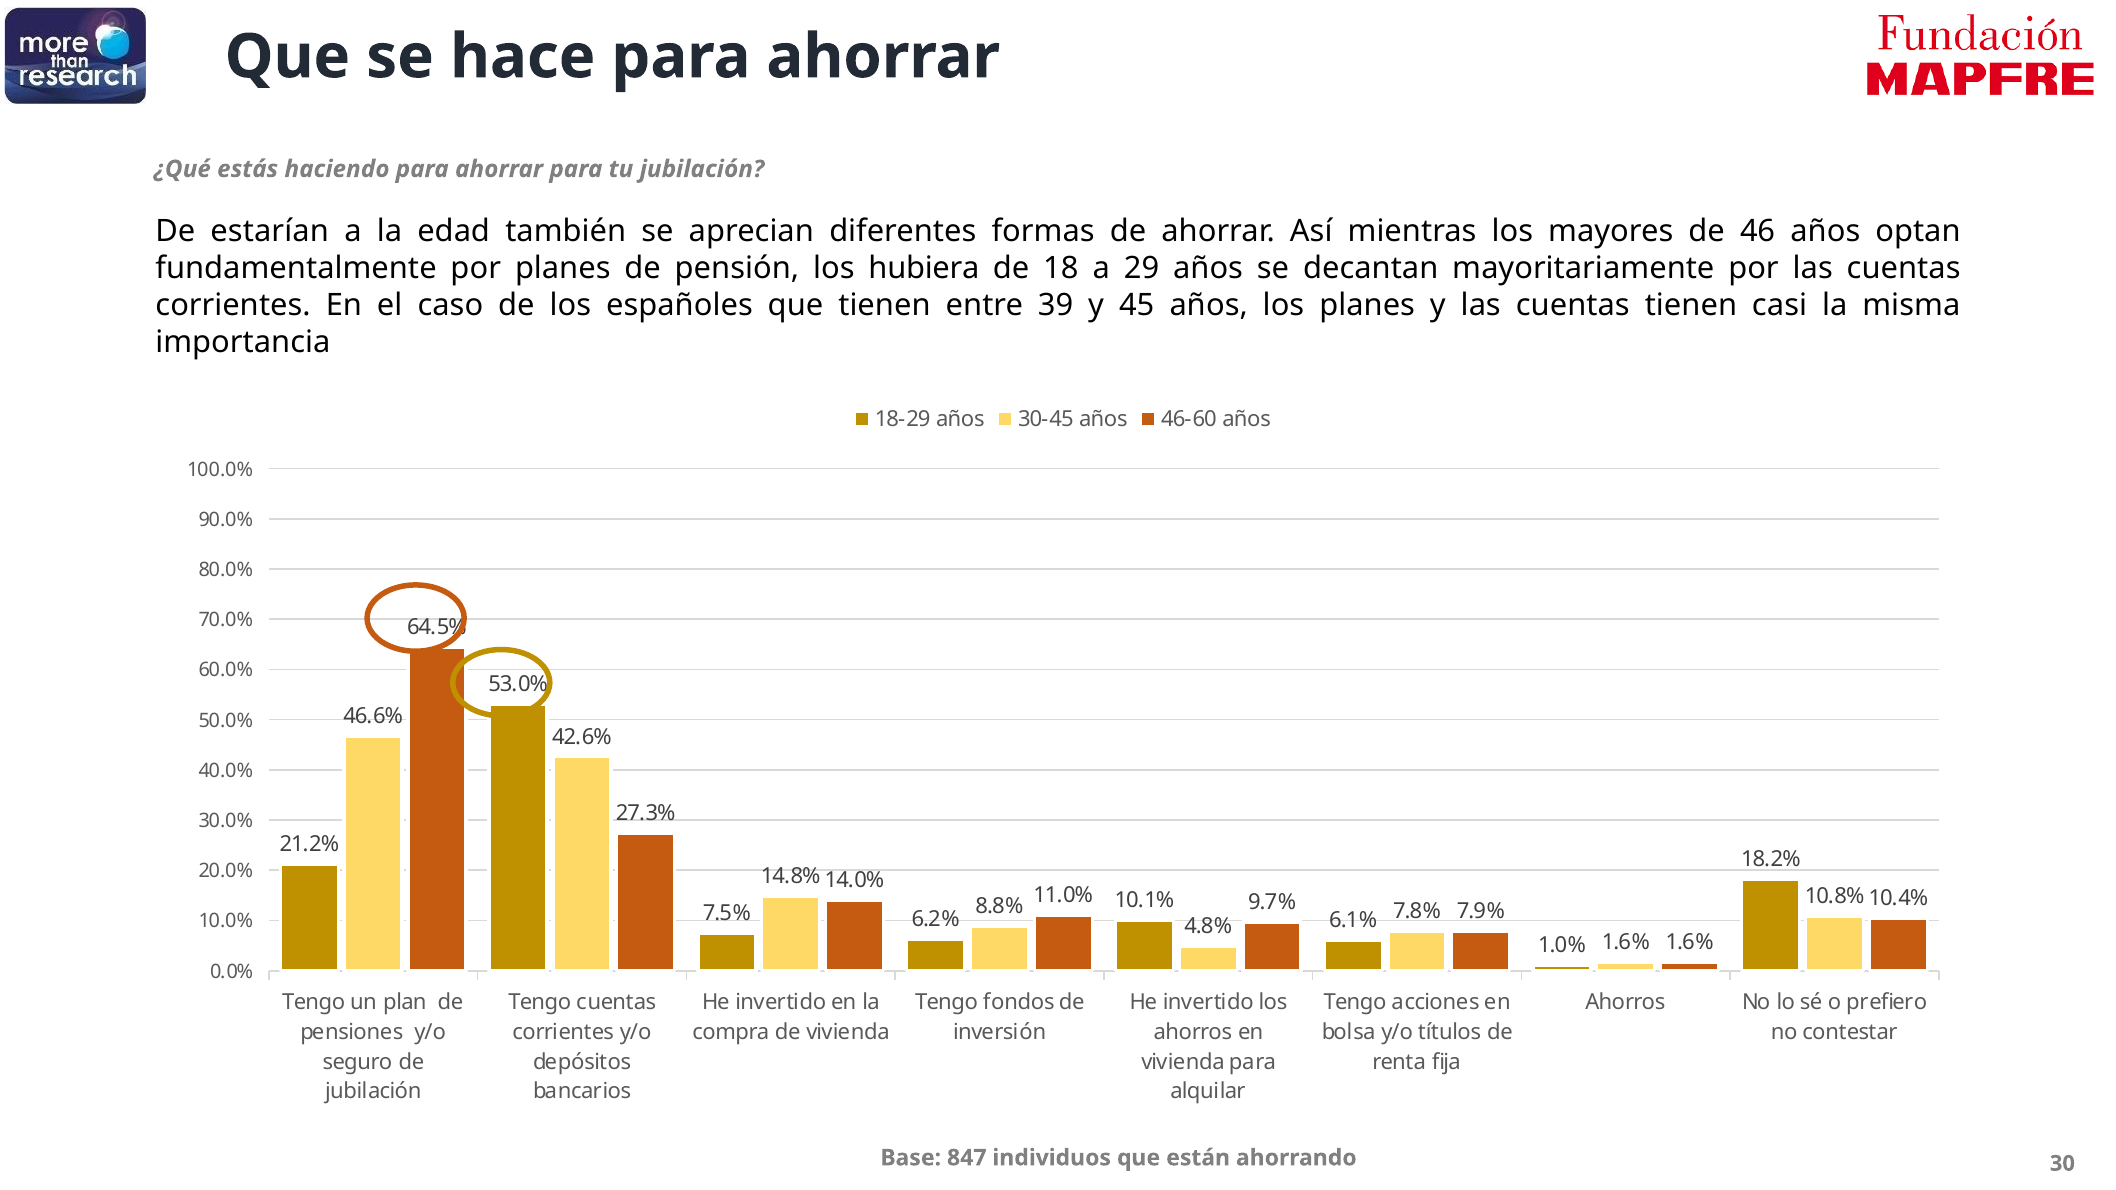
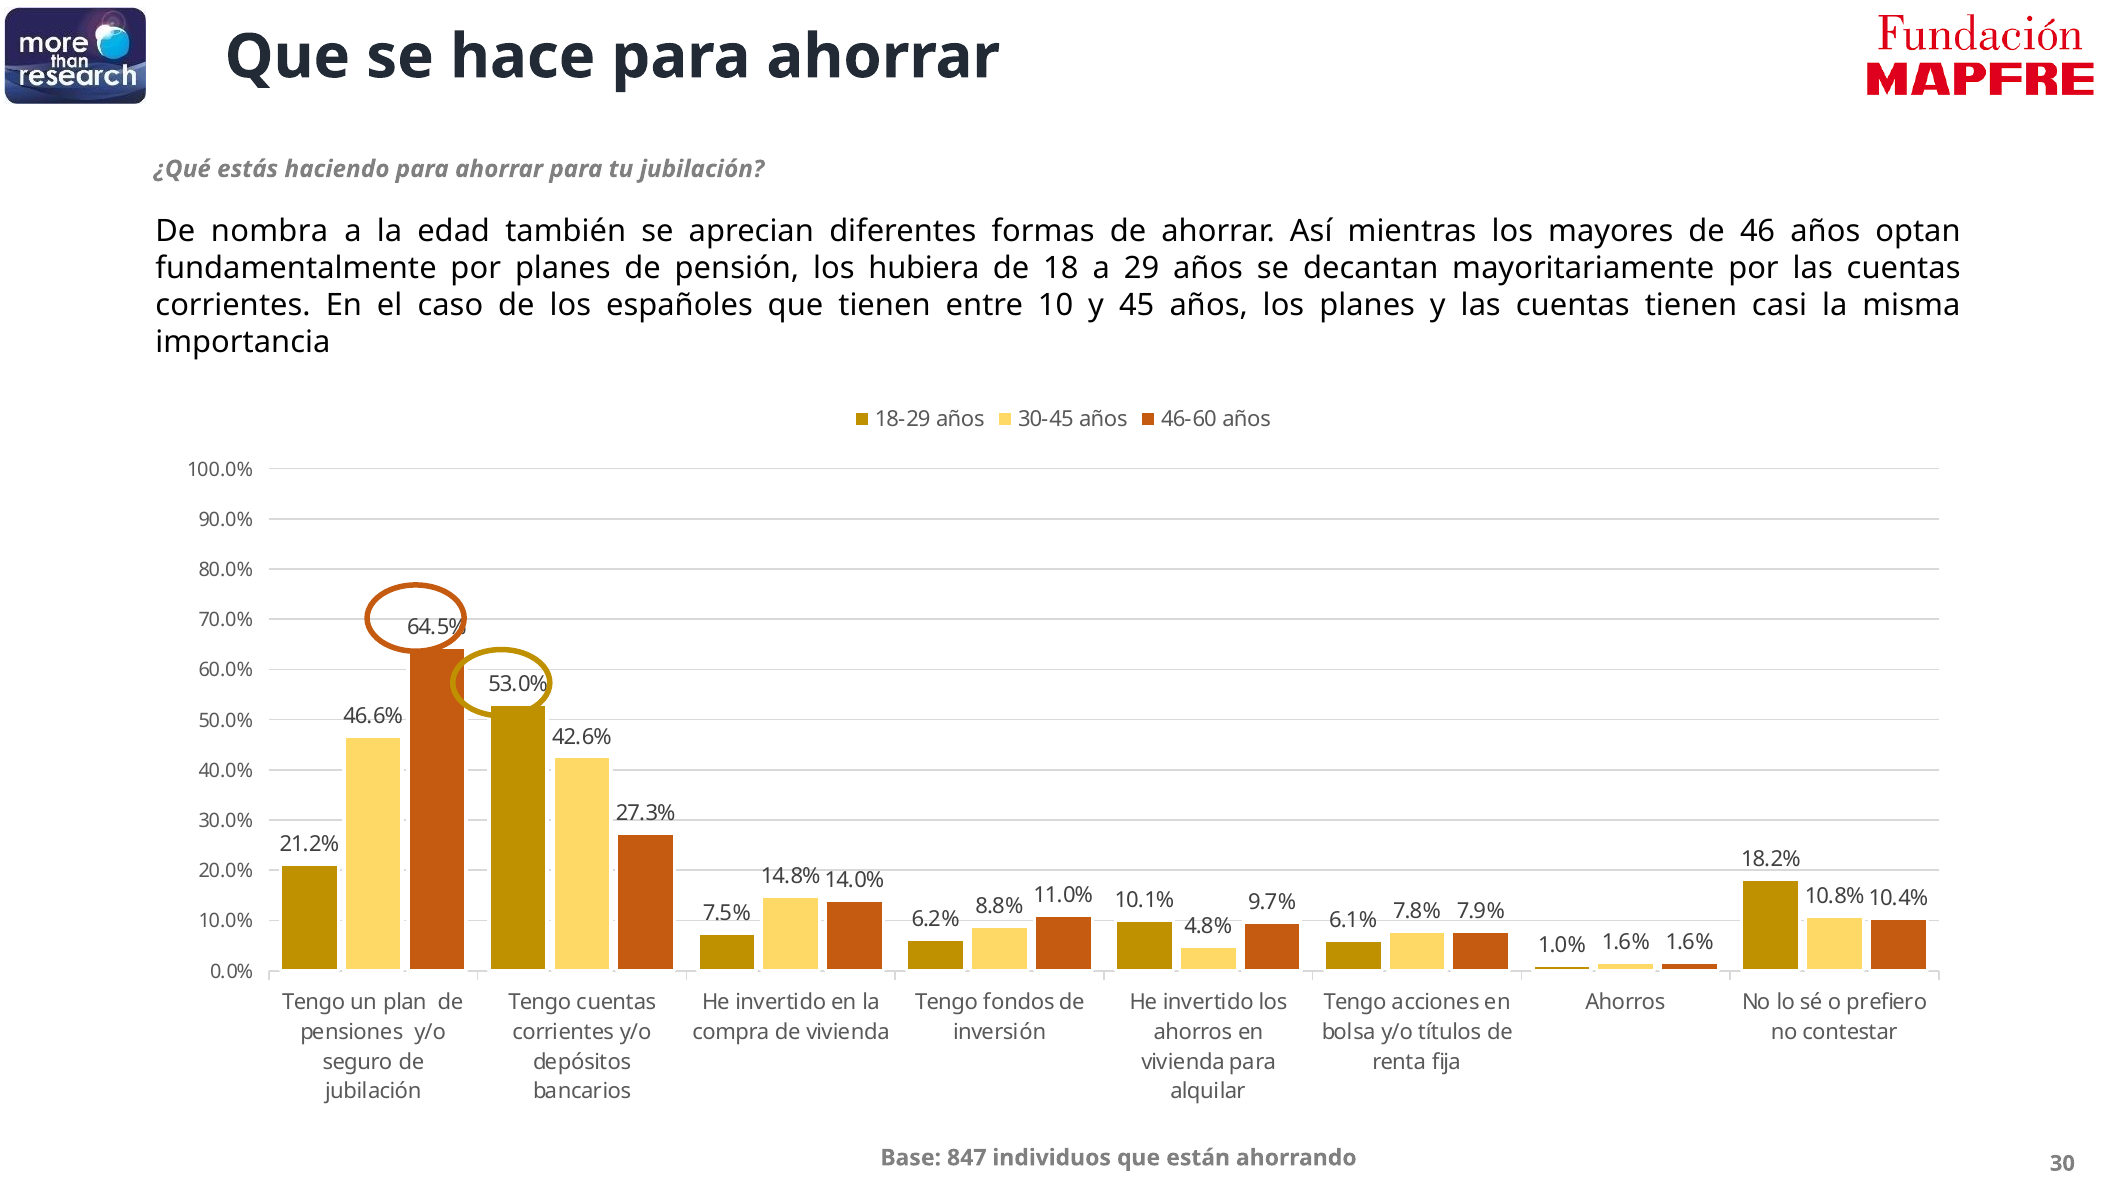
estarían: estarían -> nombra
39: 39 -> 10
